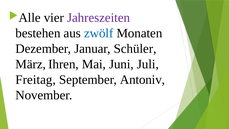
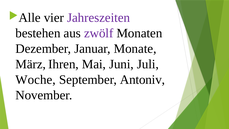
zwölf colour: blue -> purple
Schüler: Schüler -> Monate
Freitag: Freitag -> Woche
